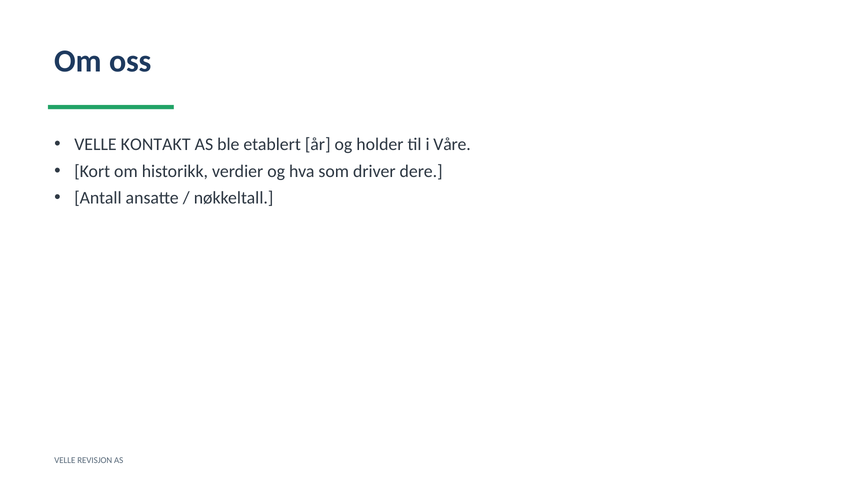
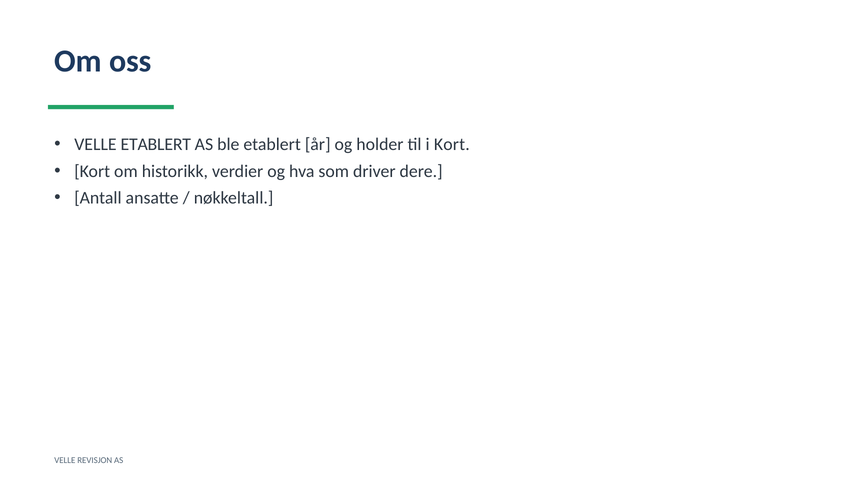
VELLE KONTAKT: KONTAKT -> ETABLERT
i Våre: Våre -> Kort
